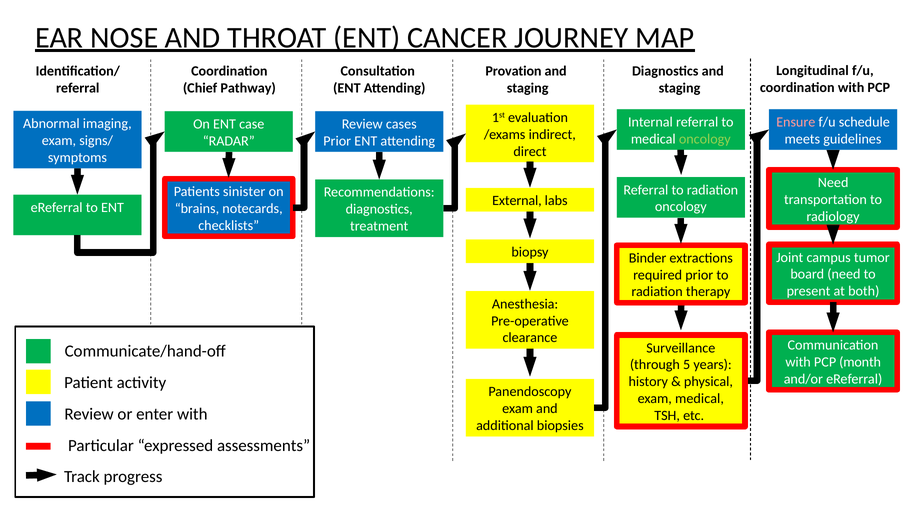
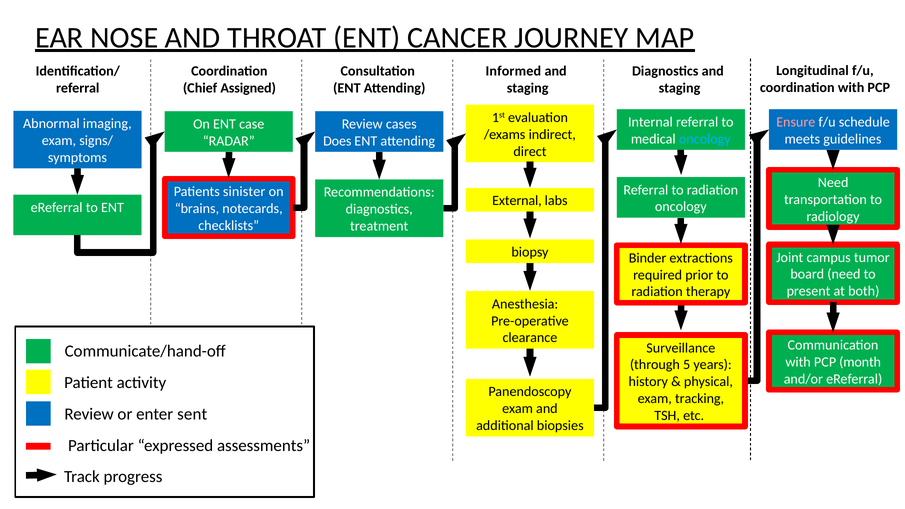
Provation: Provation -> Informed
Pathway: Pathway -> Assigned
oncology at (705, 139) colour: light green -> light blue
Prior at (337, 141): Prior -> Does
exam medical: medical -> tracking
enter with: with -> sent
